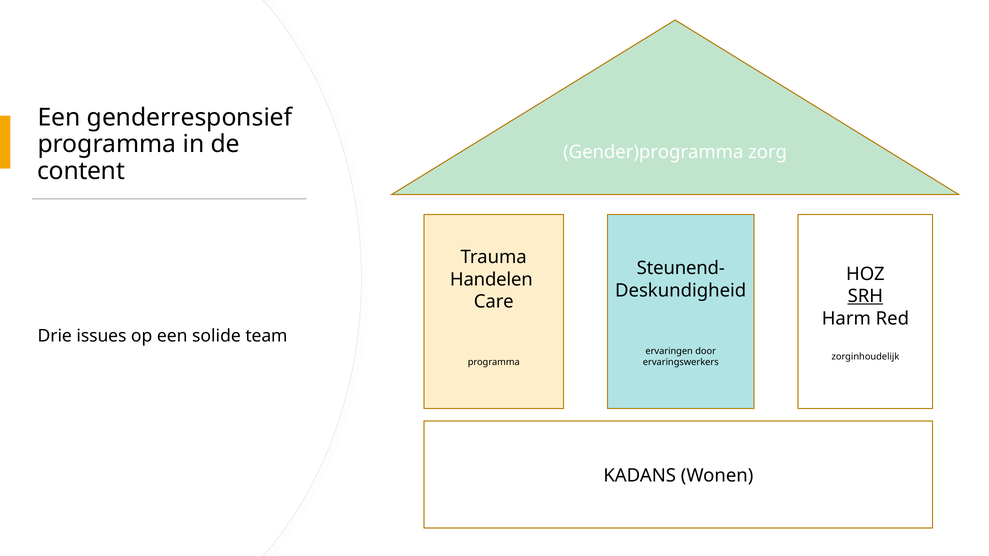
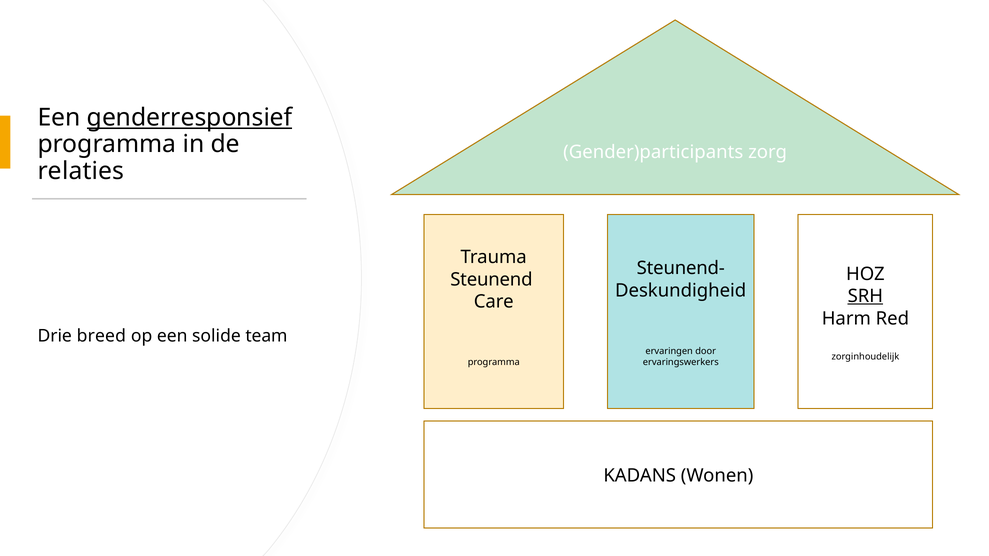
genderresponsief underline: none -> present
Gender)programma: Gender)programma -> Gender)participants
content: content -> relaties
Handelen: Handelen -> Steunend
issues: issues -> breed
